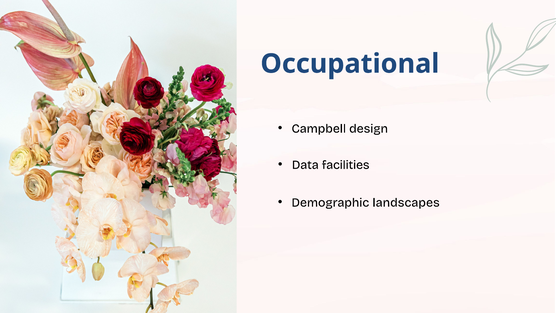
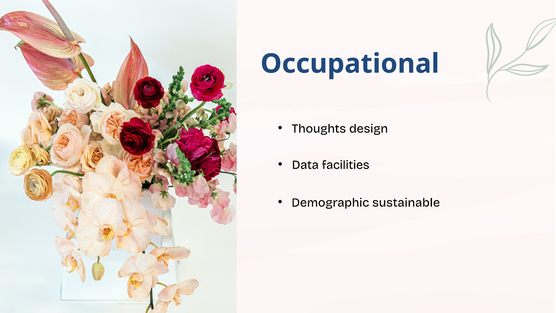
Campbell: Campbell -> Thoughts
landscapes: landscapes -> sustainable
